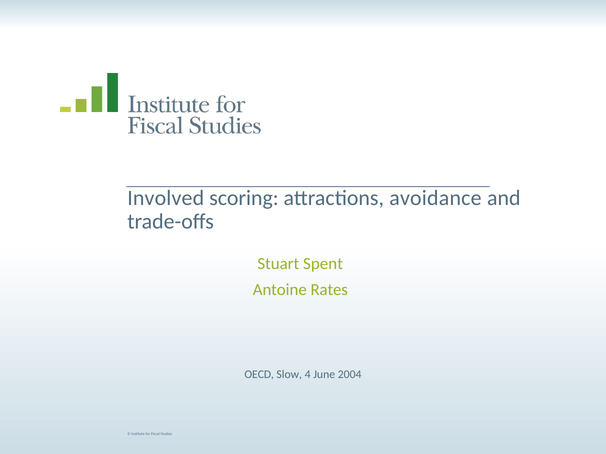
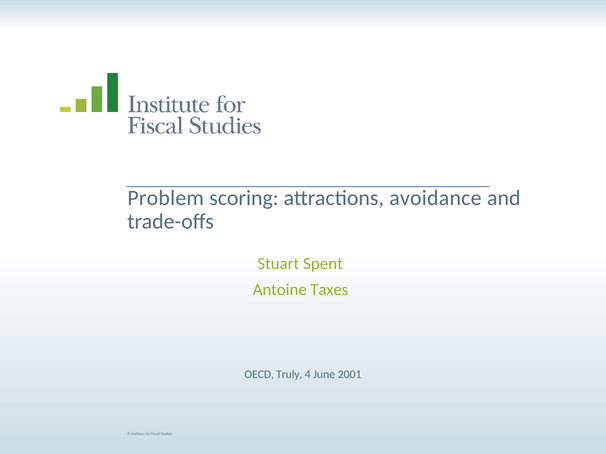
Involved: Involved -> Problem
Rates: Rates -> Taxes
Slow: Slow -> Truly
2004: 2004 -> 2001
